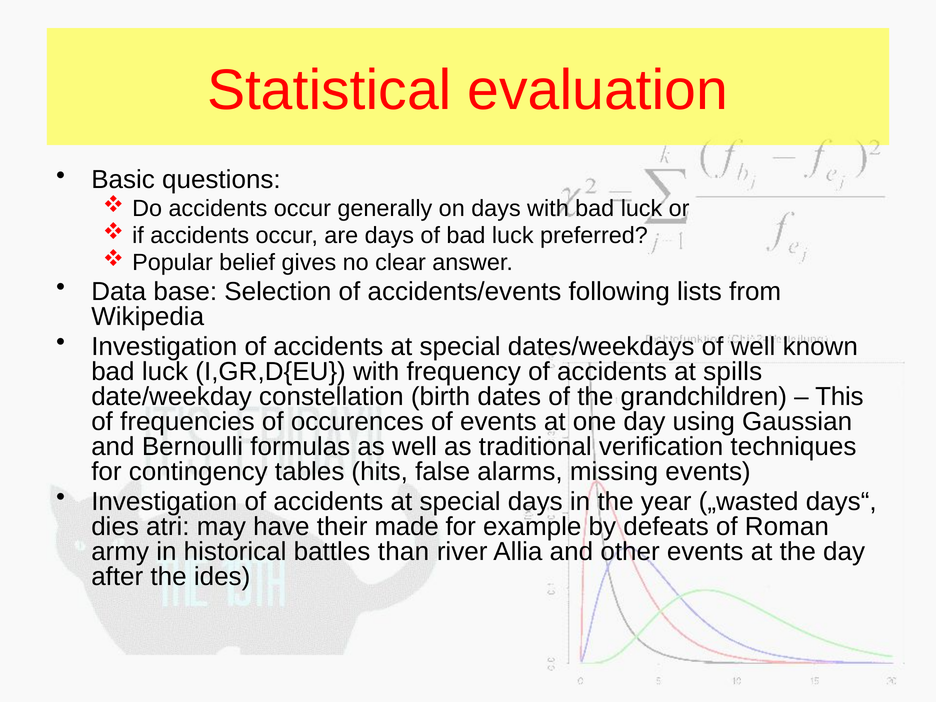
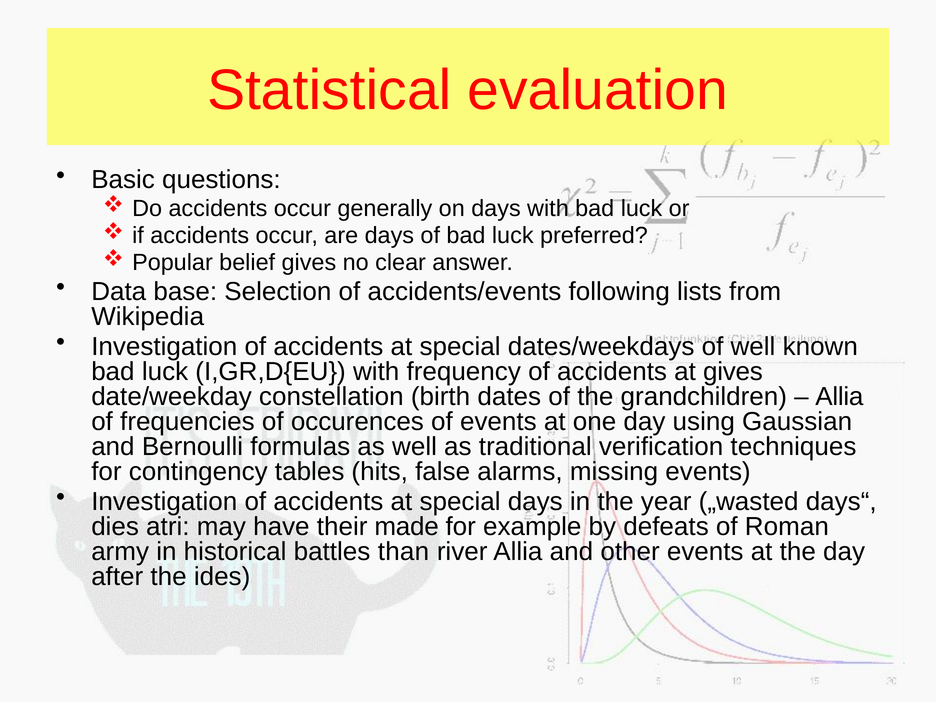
at spills: spills -> gives
This at (839, 397): This -> Allia
